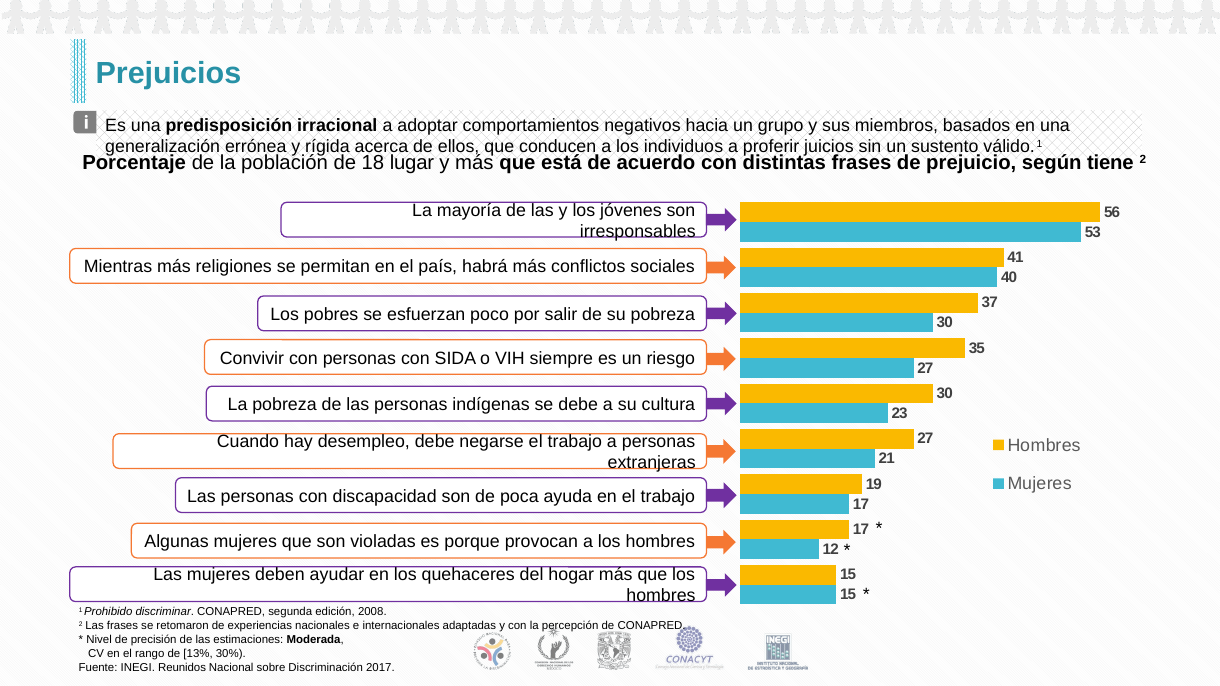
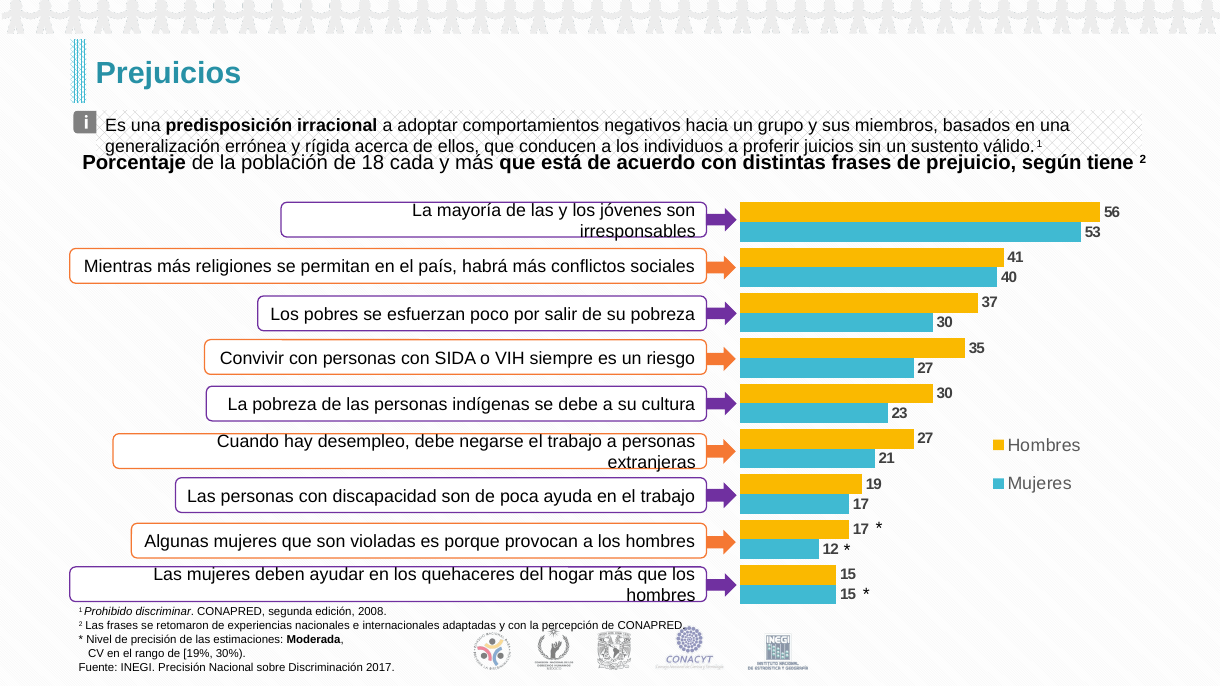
lugar: lugar -> cada
13%: 13% -> 19%
INEGI Reunidos: Reunidos -> Precisión
